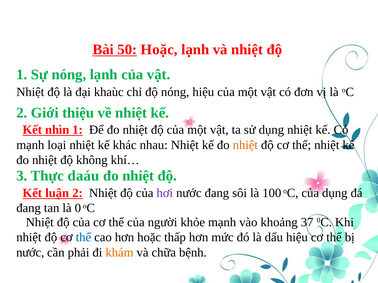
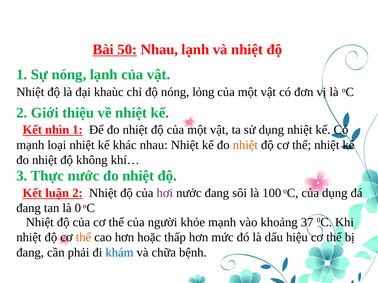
50 Hoặc: Hoặc -> Nhau
nóng hiệu: hiệu -> lỏng
Thực daáu: daáu -> nước
thể at (83, 238) colour: blue -> orange
nước at (30, 253): nước -> đang
khám colour: orange -> blue
